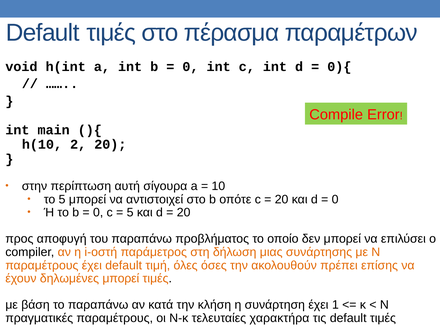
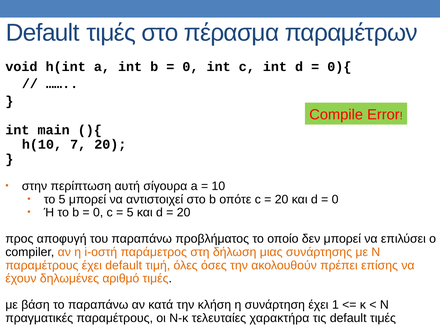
2: 2 -> 7
δηλωμένες μπορεί: μπορεί -> αριθμό
